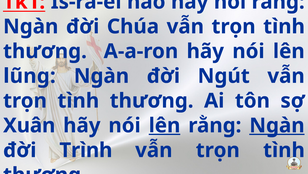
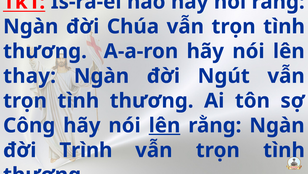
lũng: lũng -> thay
Xuân: Xuân -> Công
Ngàn at (277, 125) underline: present -> none
